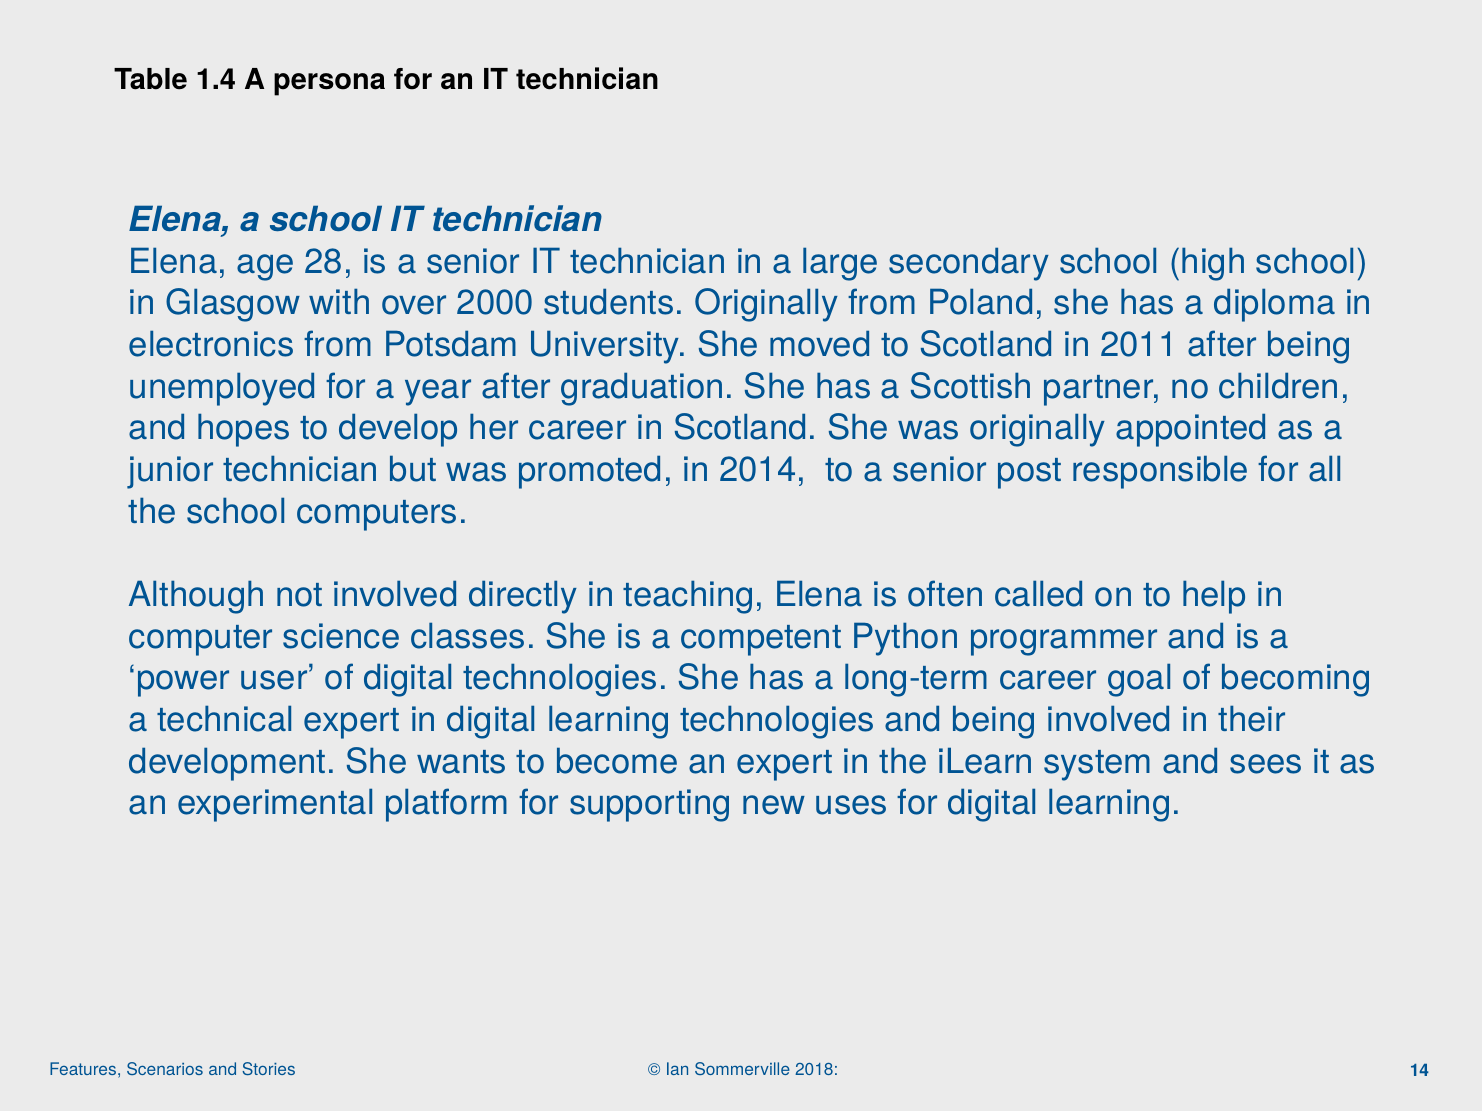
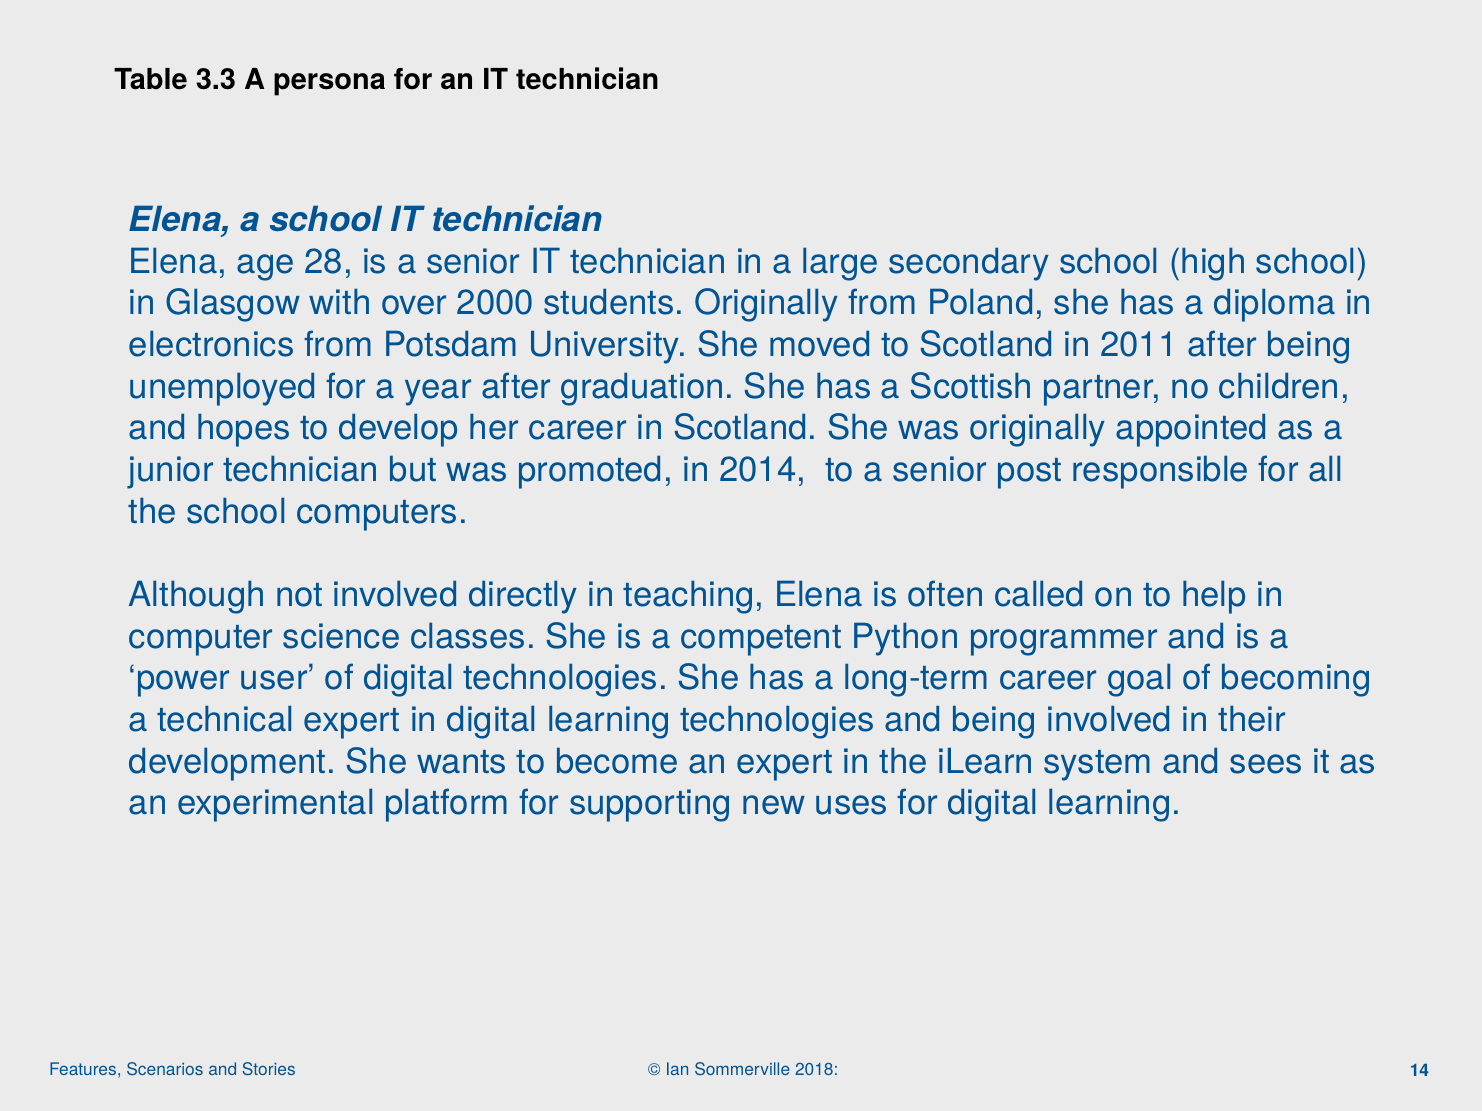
1.4: 1.4 -> 3.3
